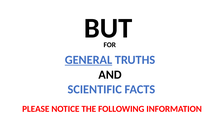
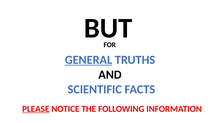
PLEASE underline: none -> present
